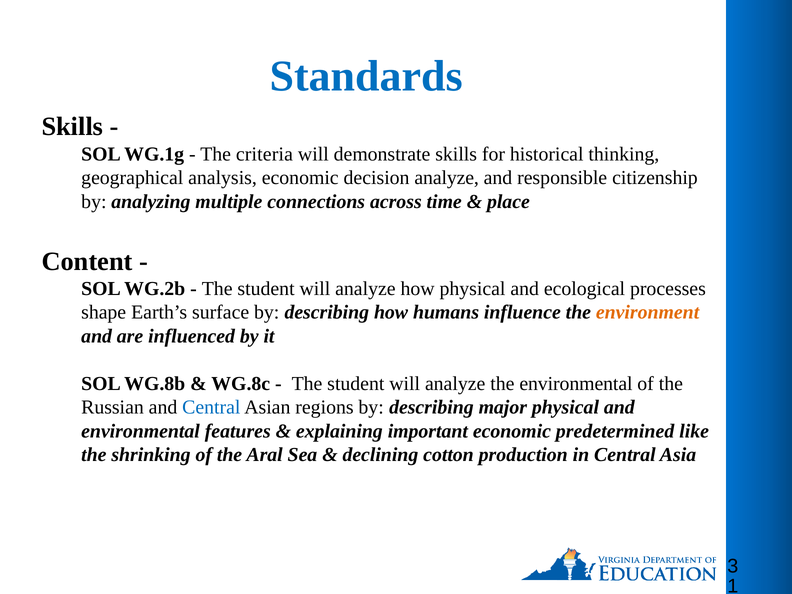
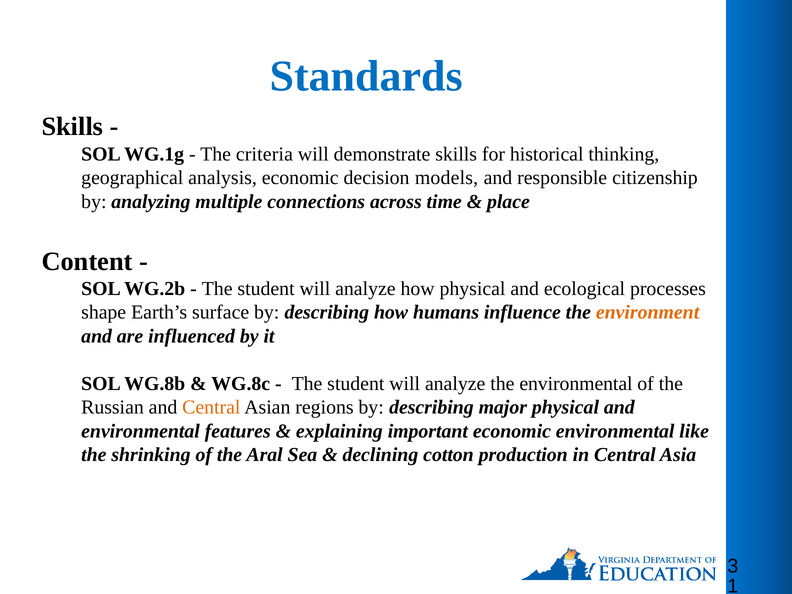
decision analyze: analyze -> models
Central at (211, 407) colour: blue -> orange
economic predetermined: predetermined -> environmental
